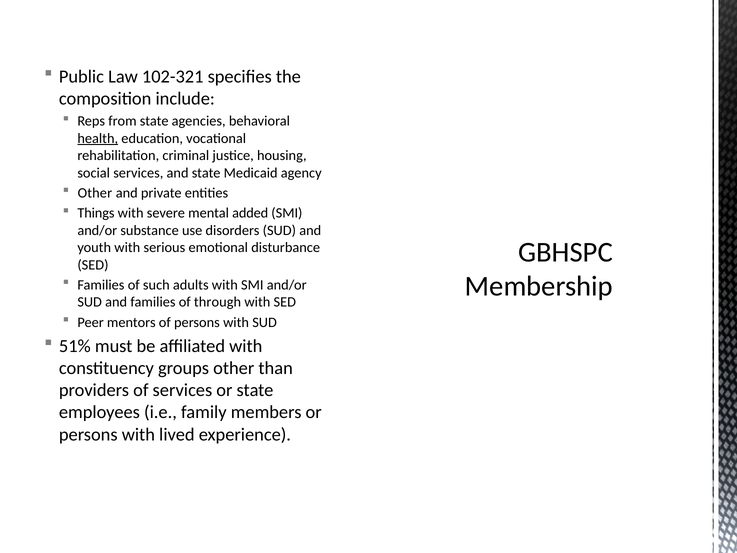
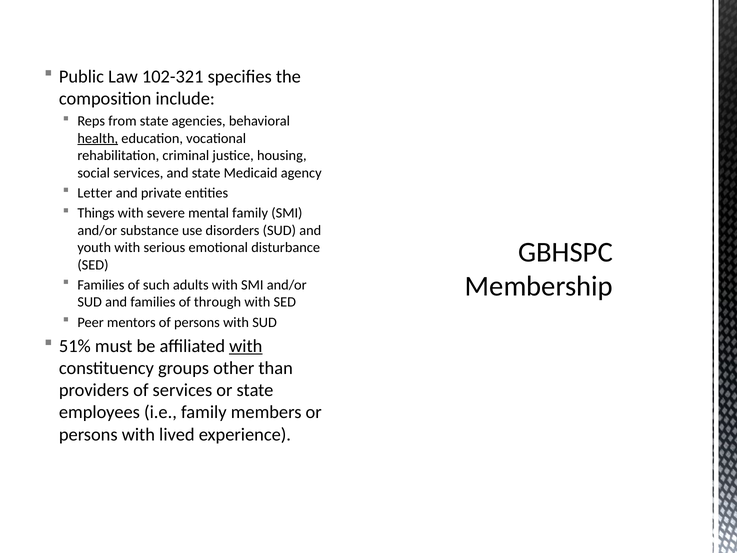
Other at (95, 193): Other -> Letter
mental added: added -> family
with at (246, 346) underline: none -> present
